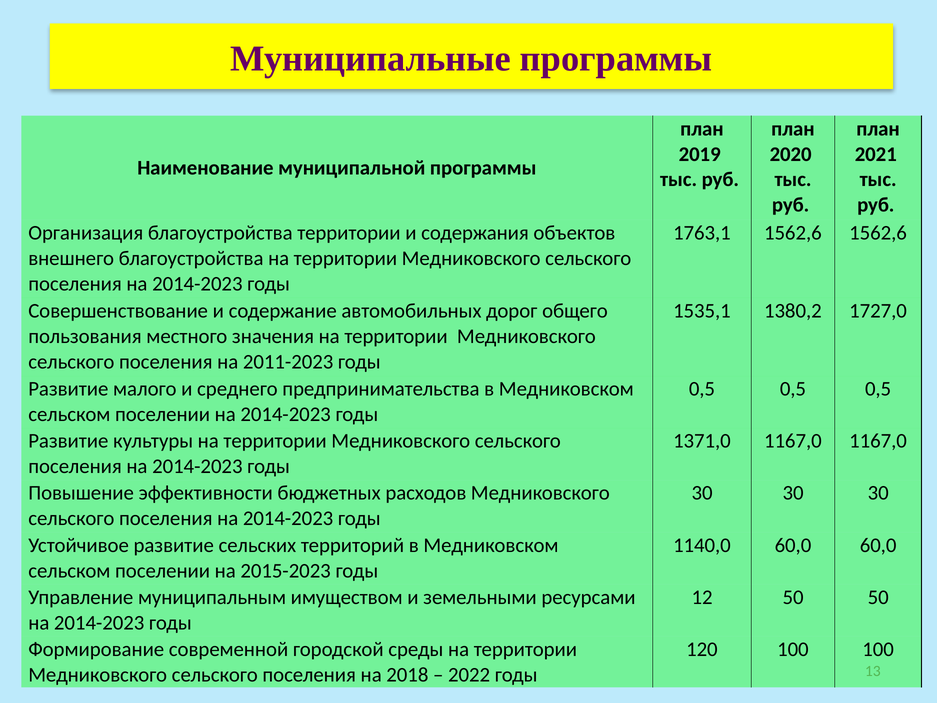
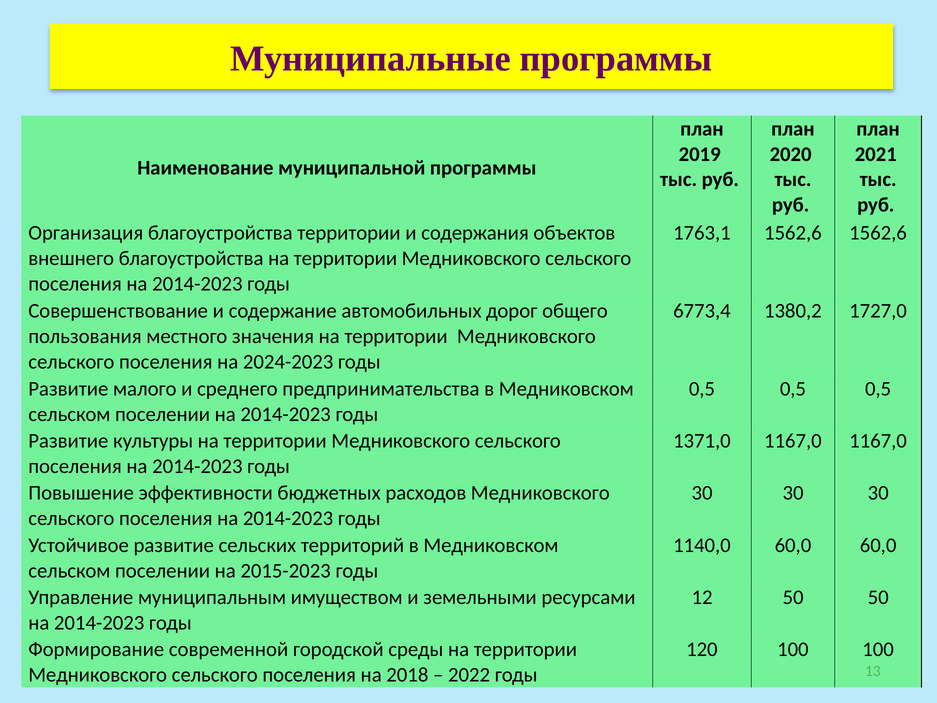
1535,1: 1535,1 -> 6773,4
2011-2023: 2011-2023 -> 2024-2023
